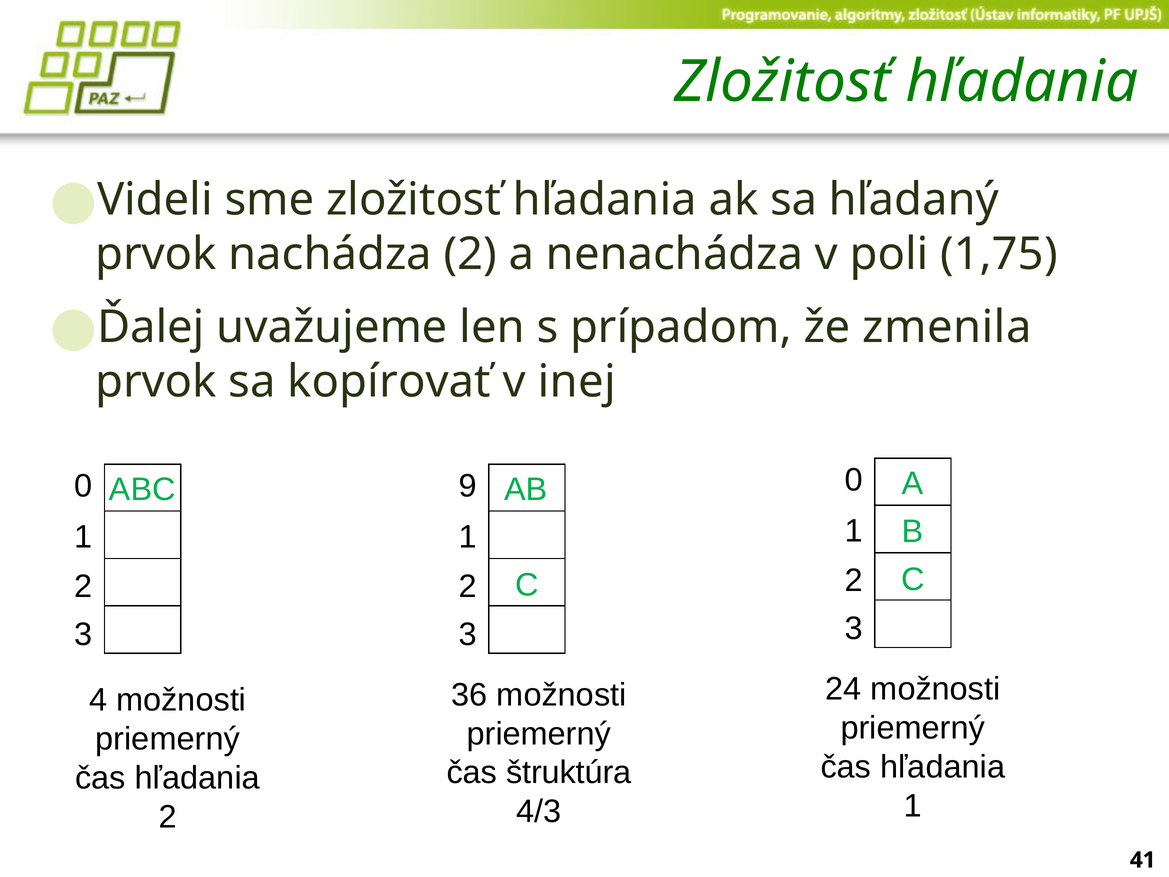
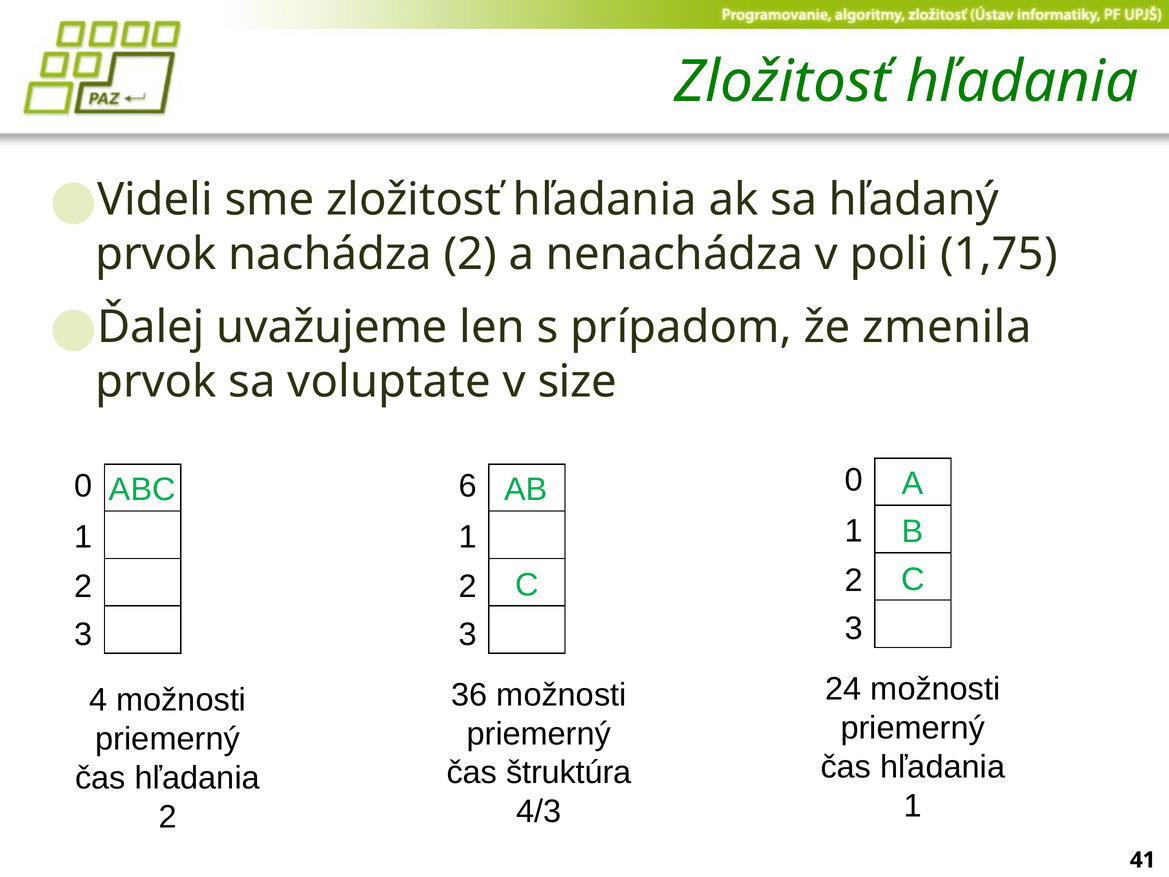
kopírovať: kopírovať -> voluptate
inej: inej -> size
9: 9 -> 6
